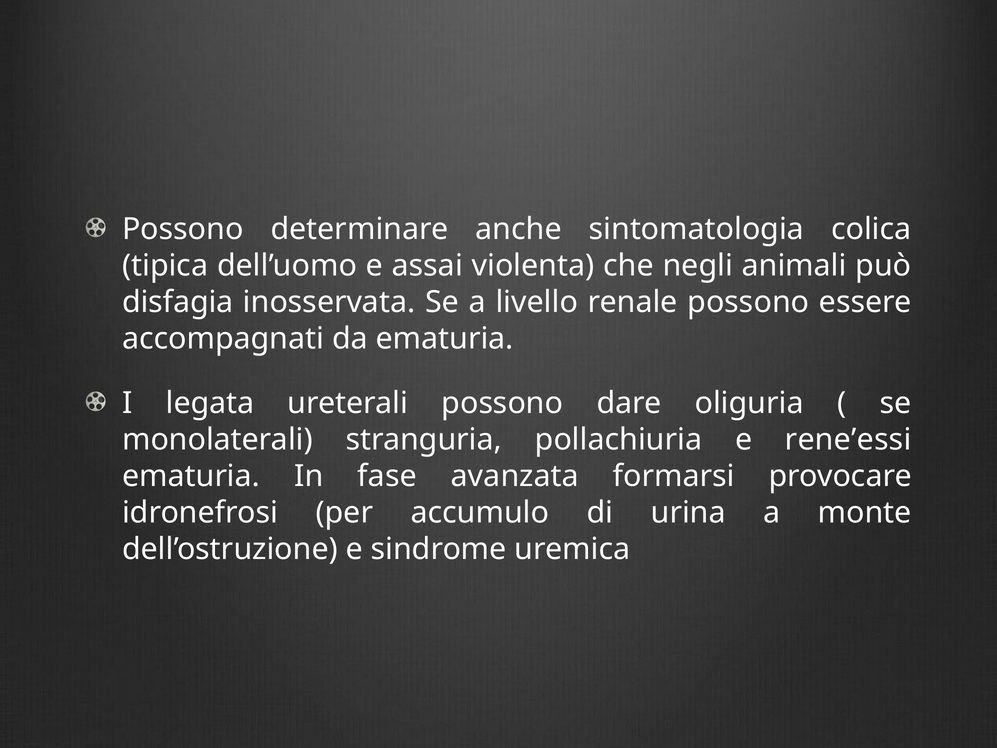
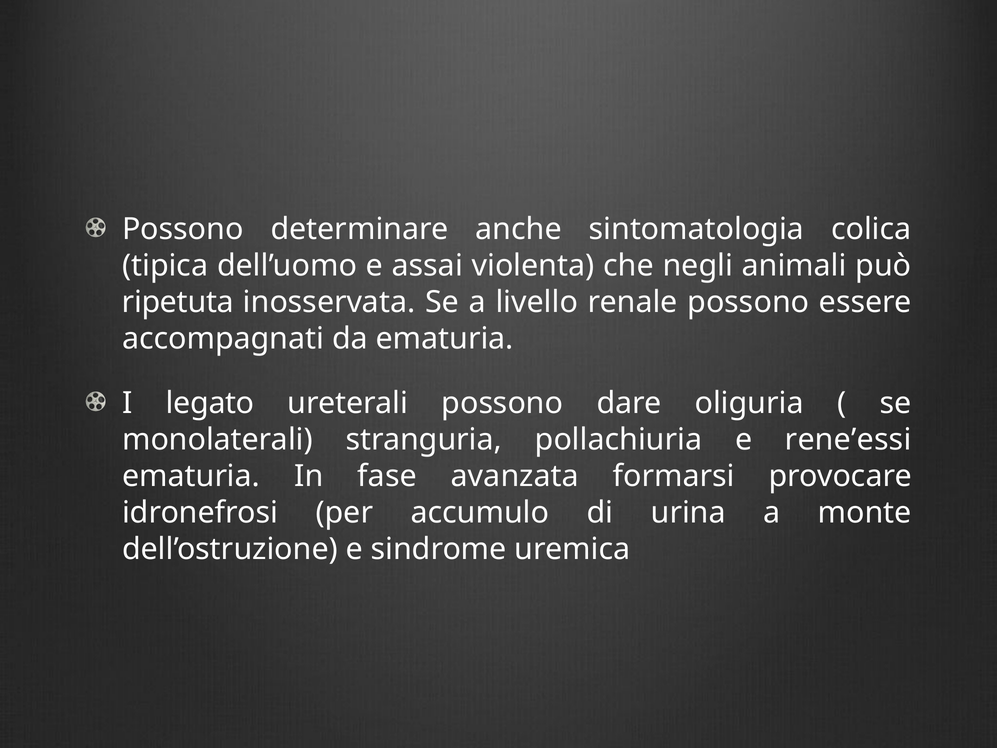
disfagia: disfagia -> ripetuta
legata: legata -> legato
